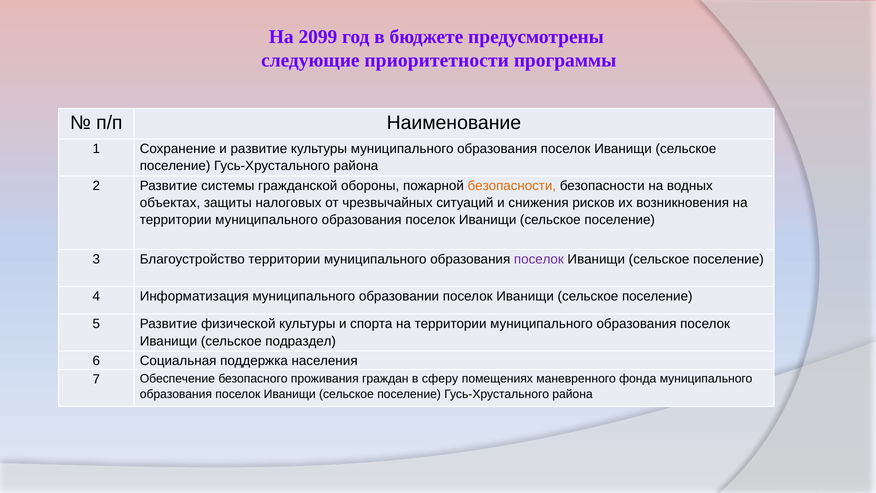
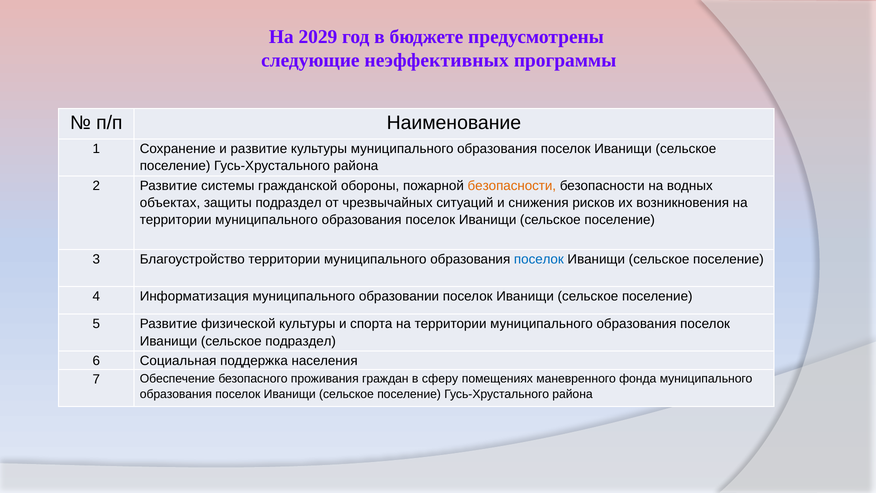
2099: 2099 -> 2029
приоритетности: приоритетности -> неэффективных
защиты налоговых: налоговых -> подраздел
поселок at (539, 259) colour: purple -> blue
